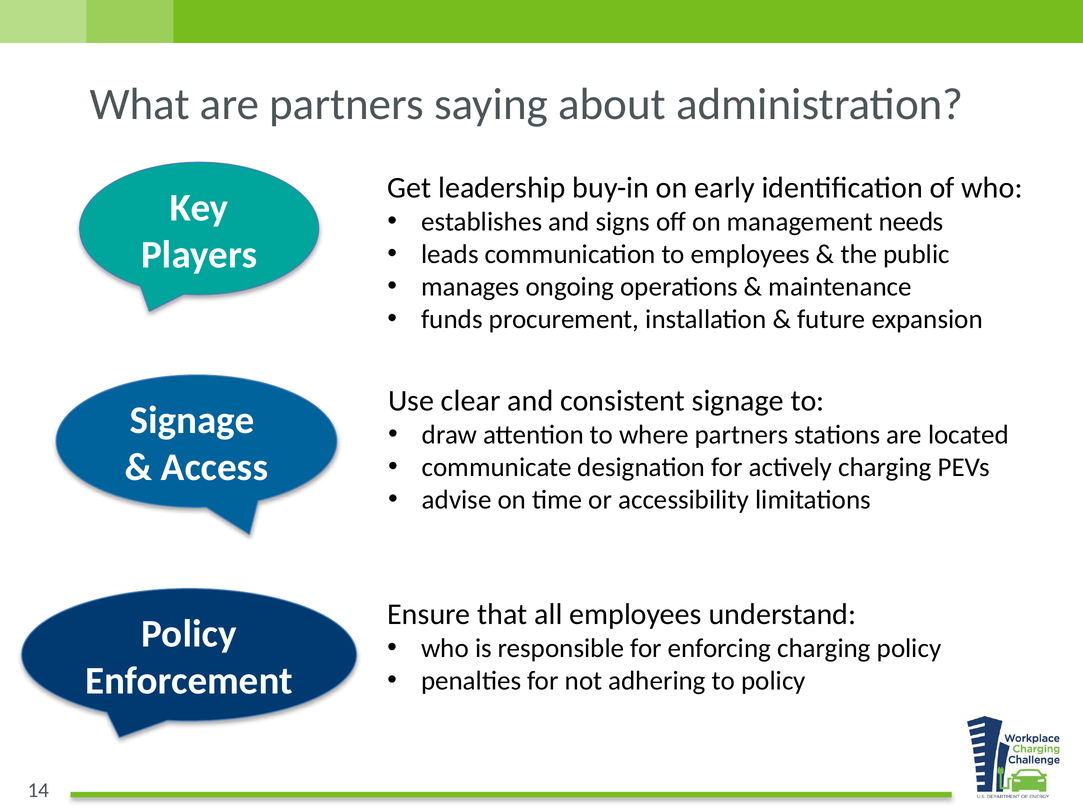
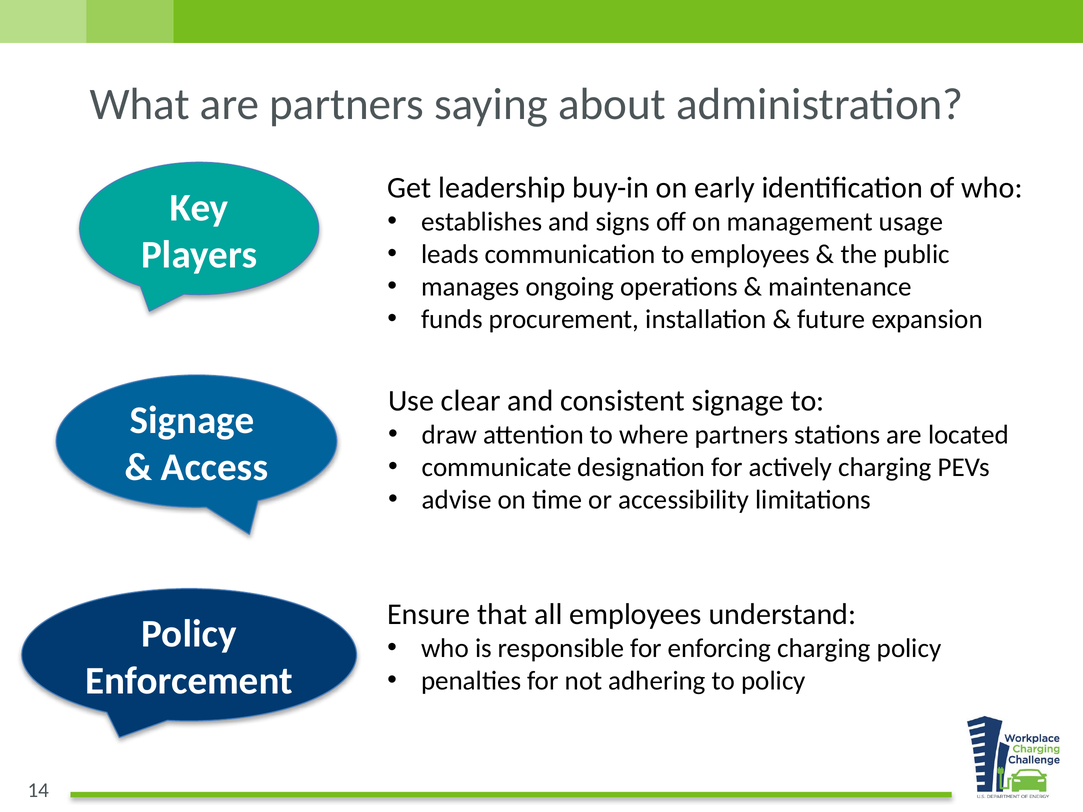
needs: needs -> usage
